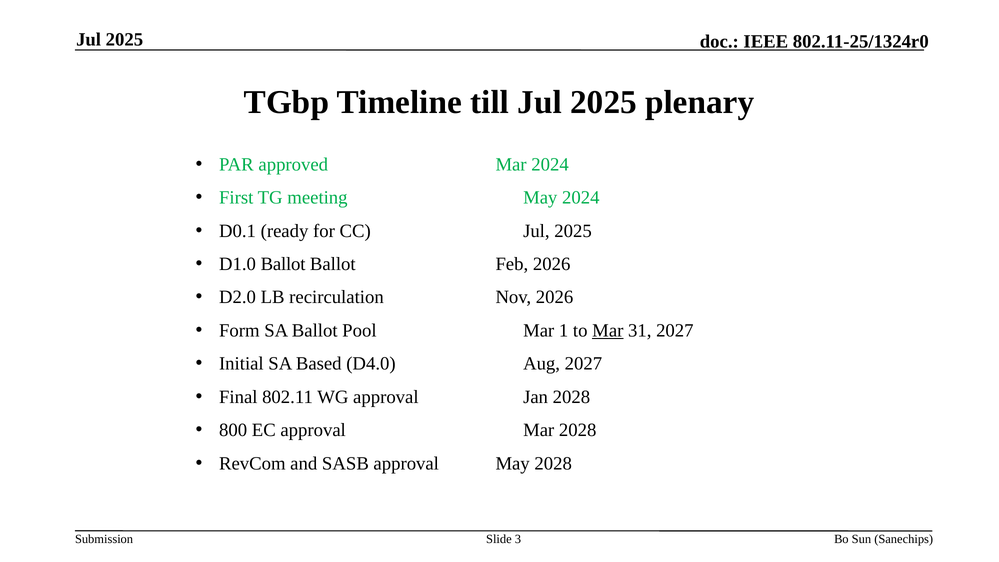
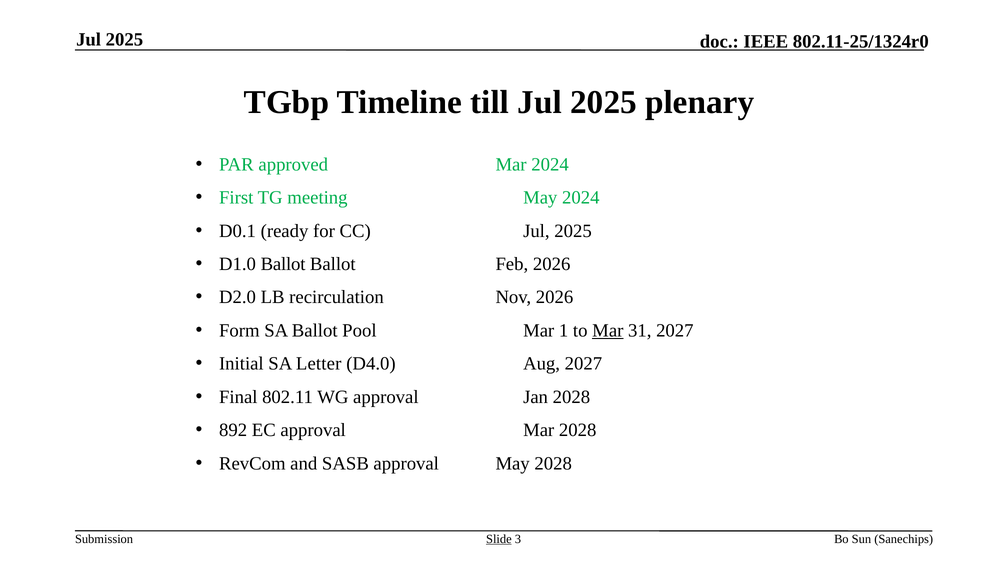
Based: Based -> Letter
800: 800 -> 892
Slide underline: none -> present
